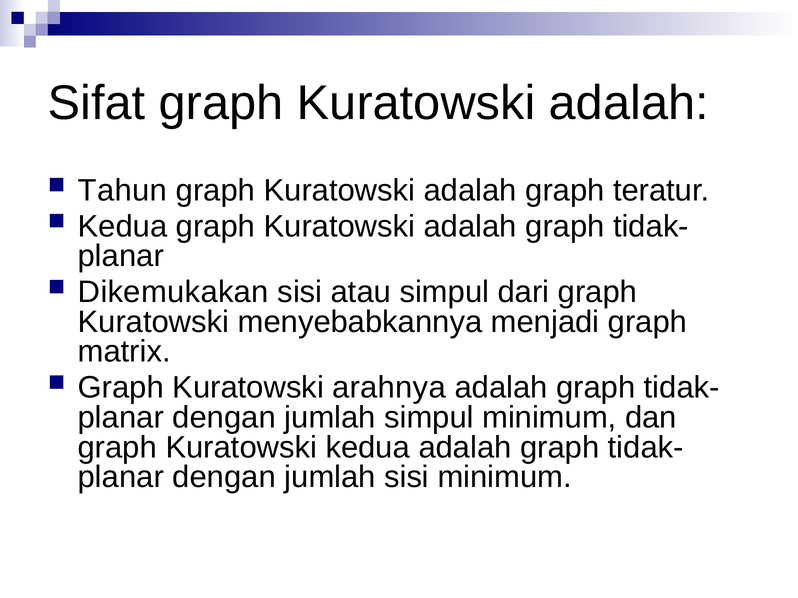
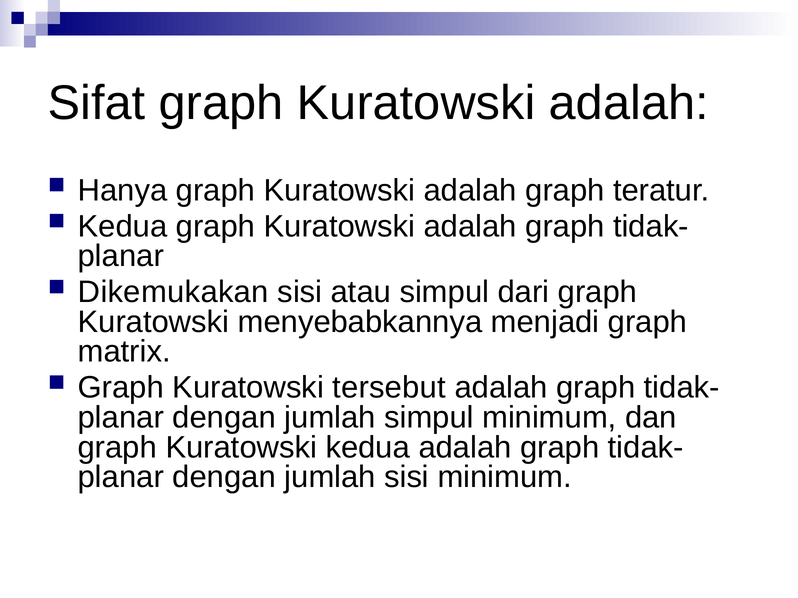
Tahun: Tahun -> Hanya
arahnya: arahnya -> tersebut
